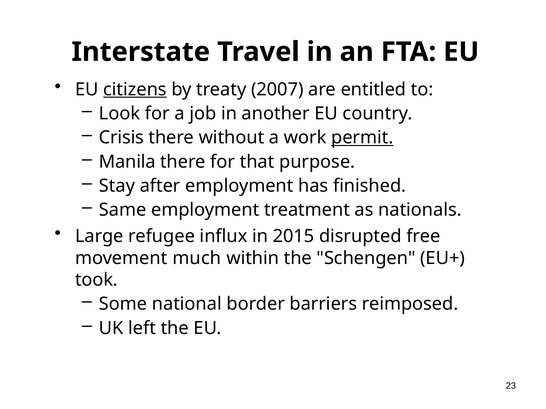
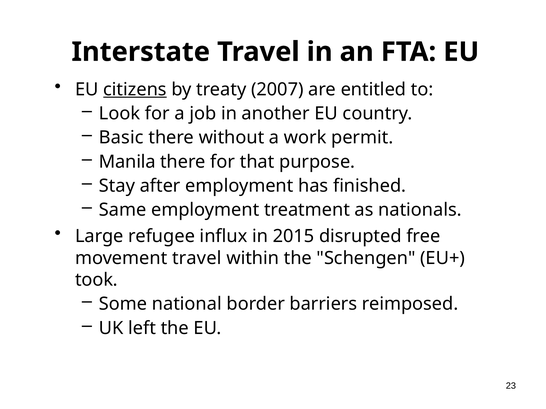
Crisis: Crisis -> Basic
permit underline: present -> none
movement much: much -> travel
